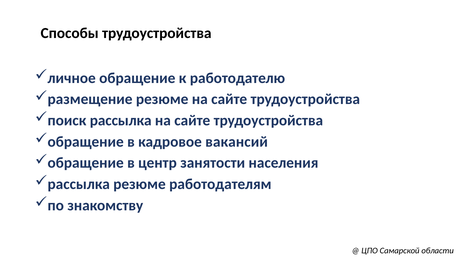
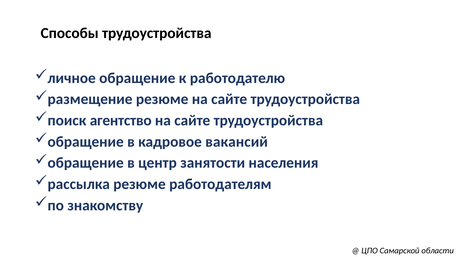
поиск рассылка: рассылка -> агентство
